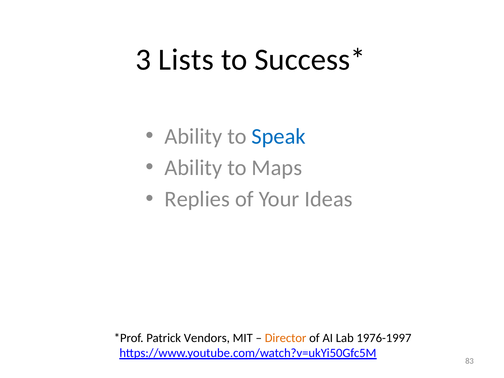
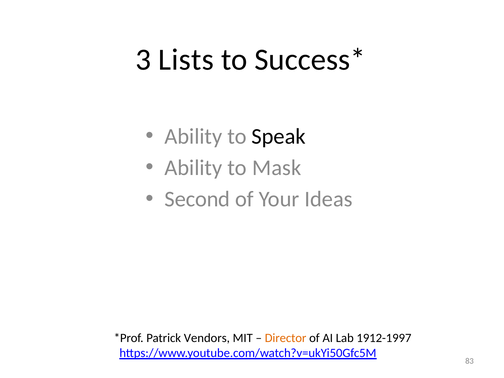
Speak colour: blue -> black
Maps: Maps -> Mask
Replies: Replies -> Second
1976-1997: 1976-1997 -> 1912-1997
